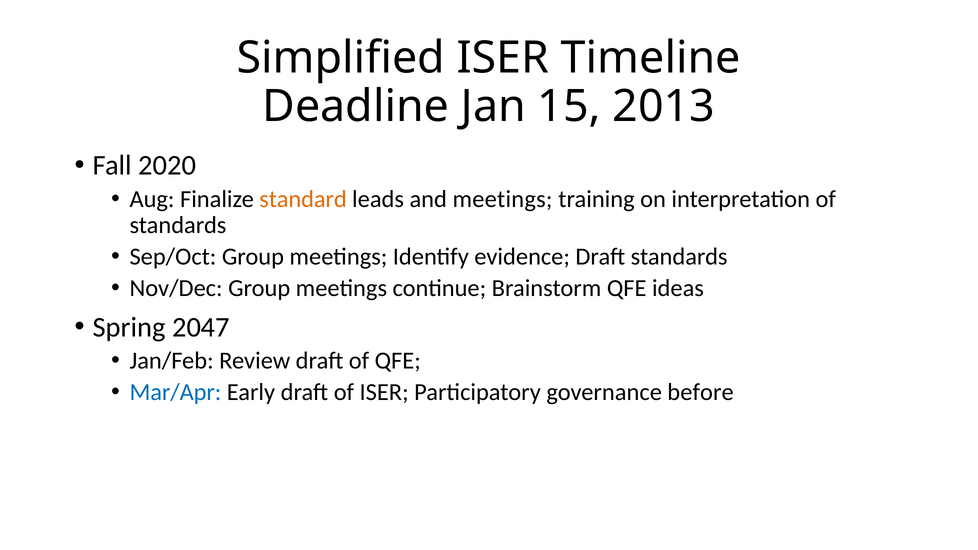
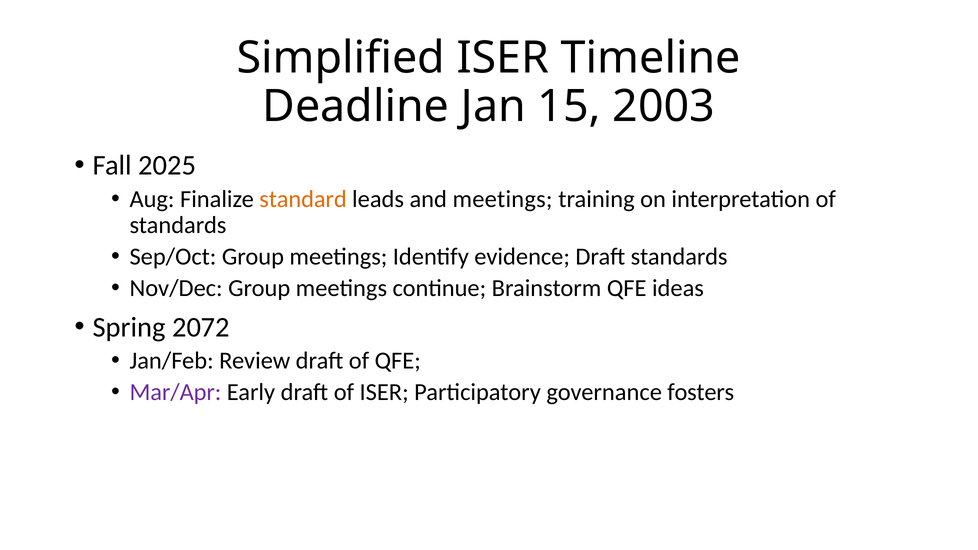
2013: 2013 -> 2003
2020: 2020 -> 2025
2047: 2047 -> 2072
Mar/Apr colour: blue -> purple
before: before -> fosters
